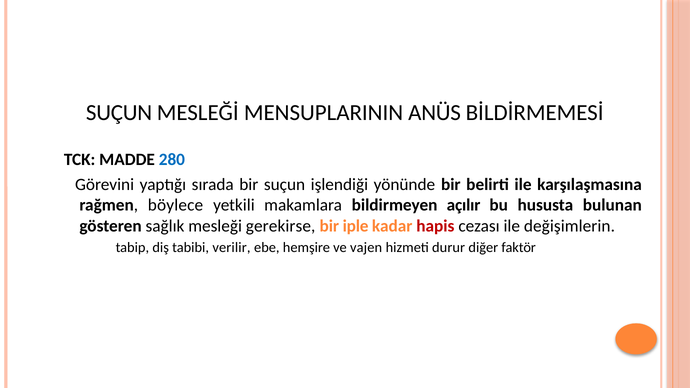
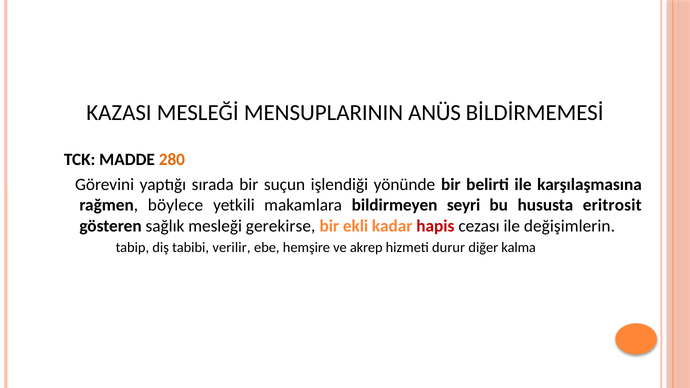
SUÇUN at (119, 113): SUÇUN -> KAZASI
280 colour: blue -> orange
açılır: açılır -> seyri
bulunan: bulunan -> eritrosit
iple: iple -> ekli
vajen: vajen -> akrep
faktör: faktör -> kalma
